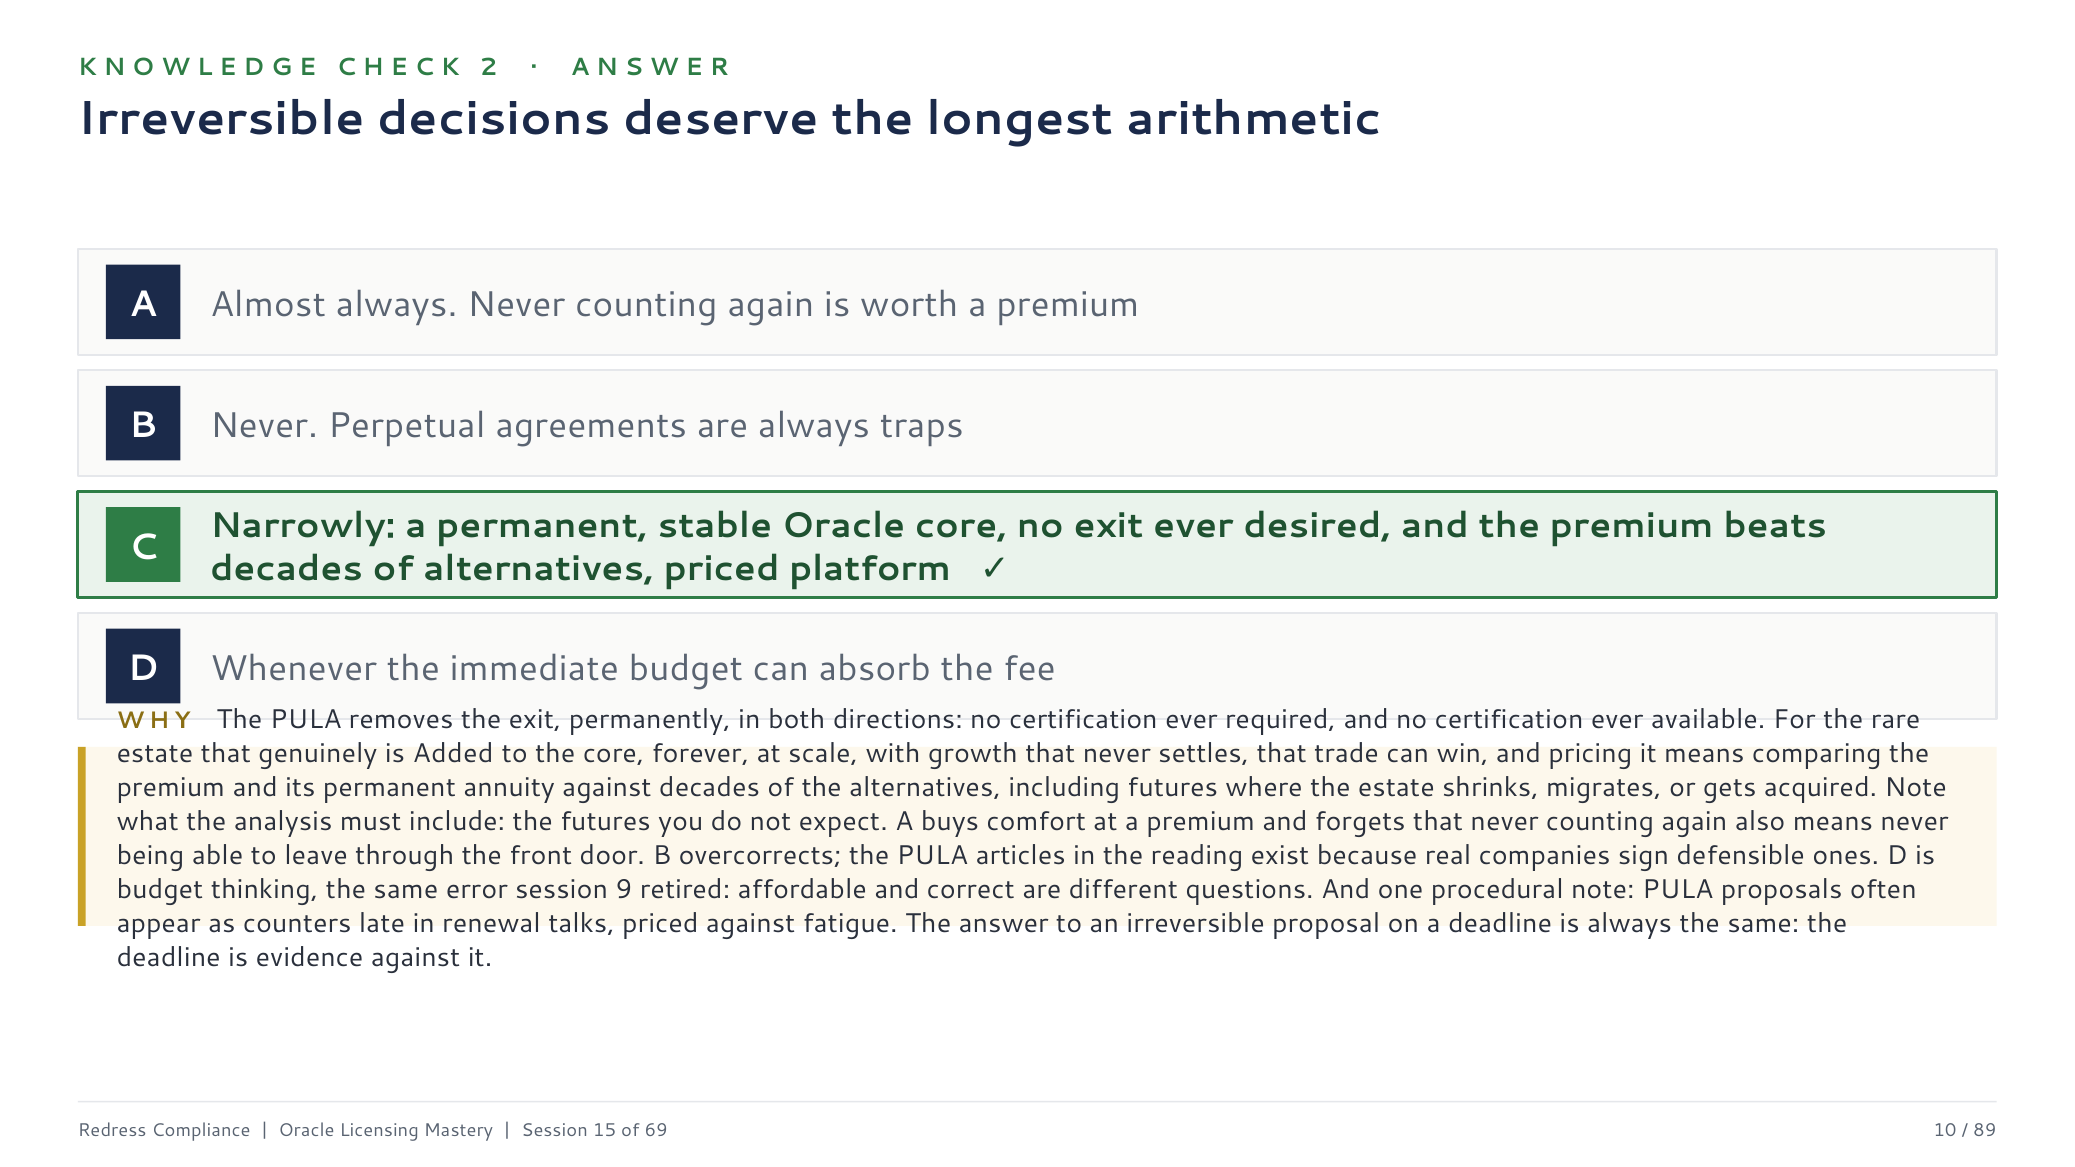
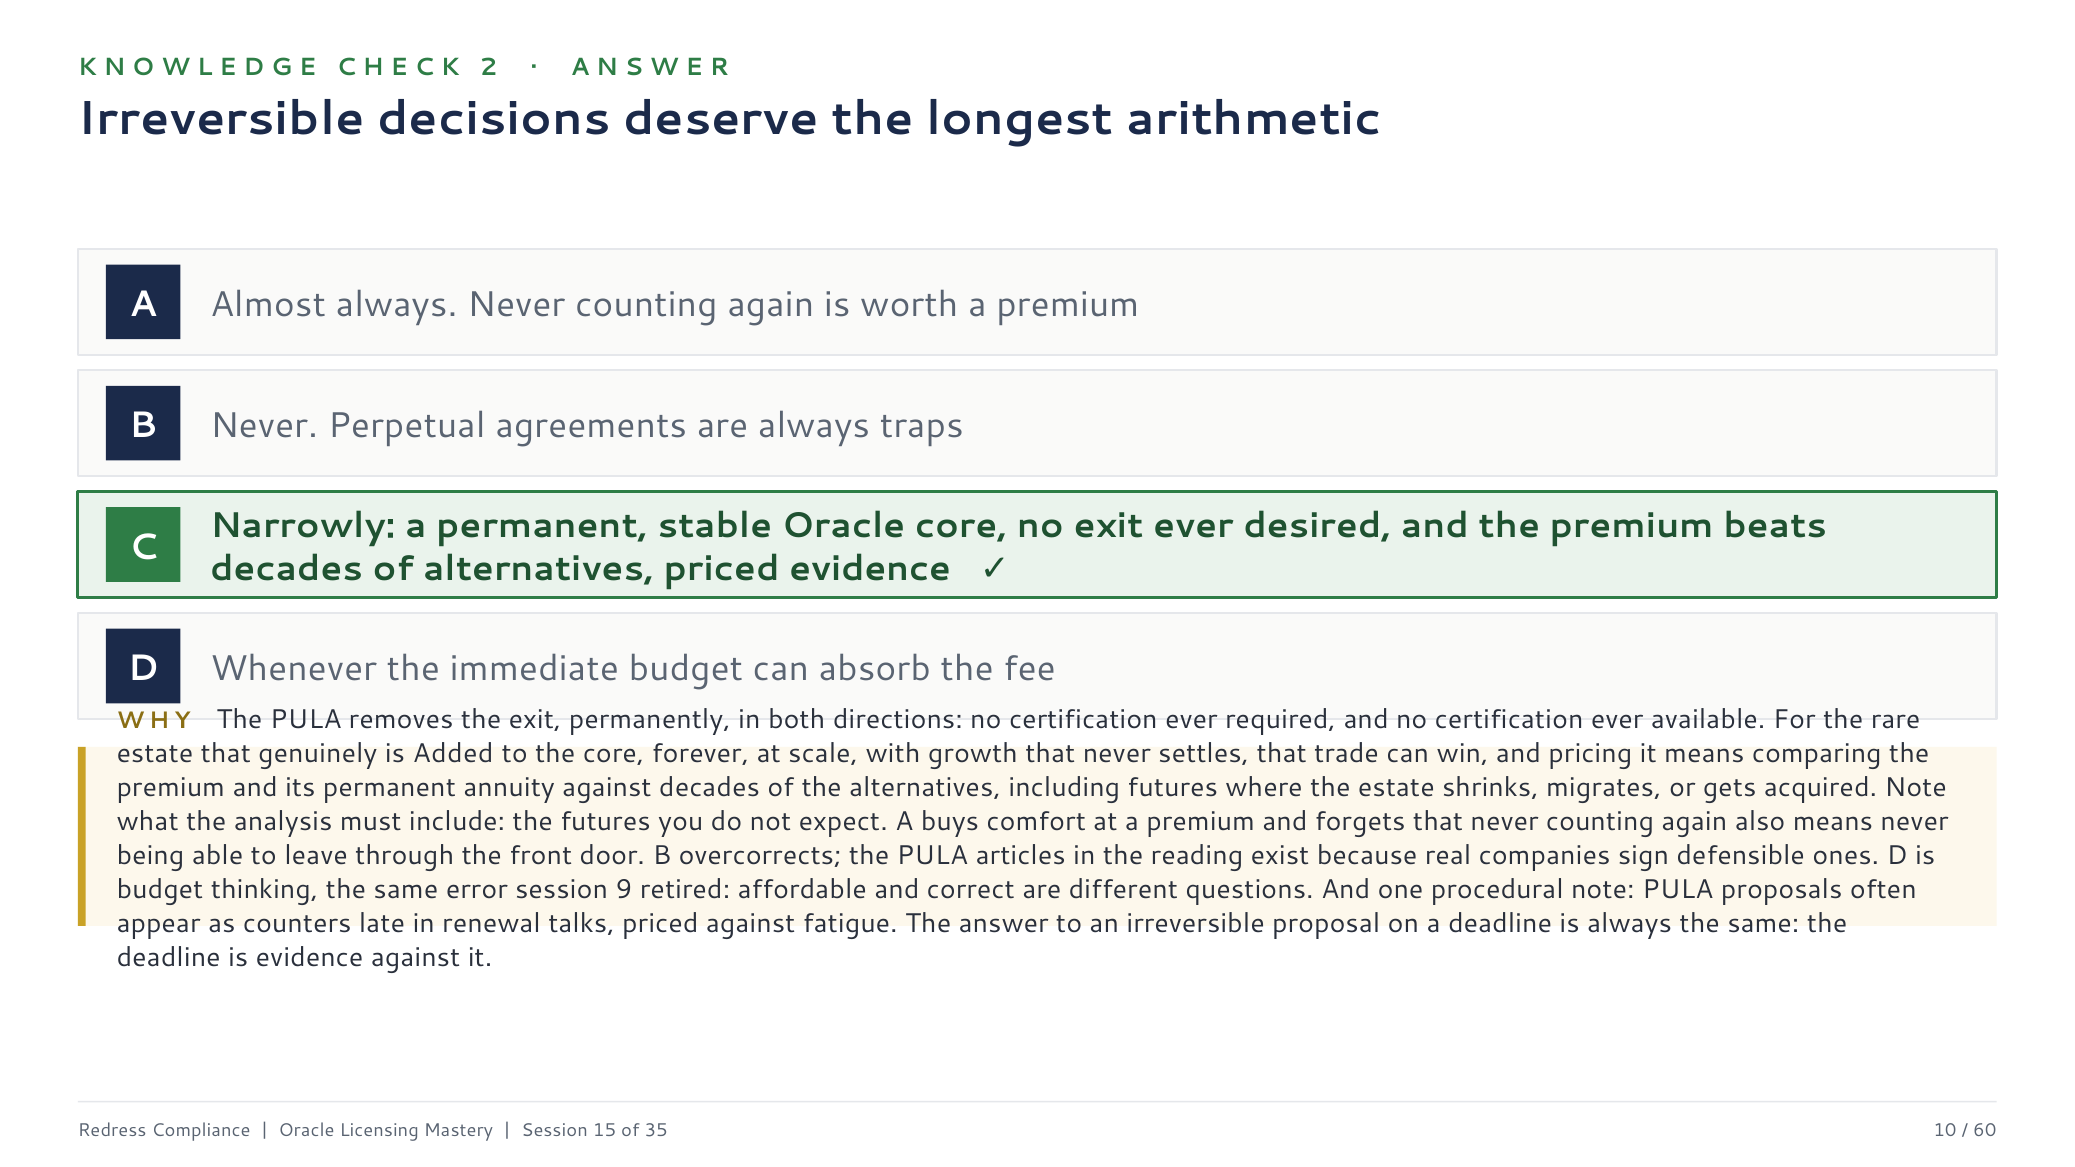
priced platform: platform -> evidence
69: 69 -> 35
89: 89 -> 60
